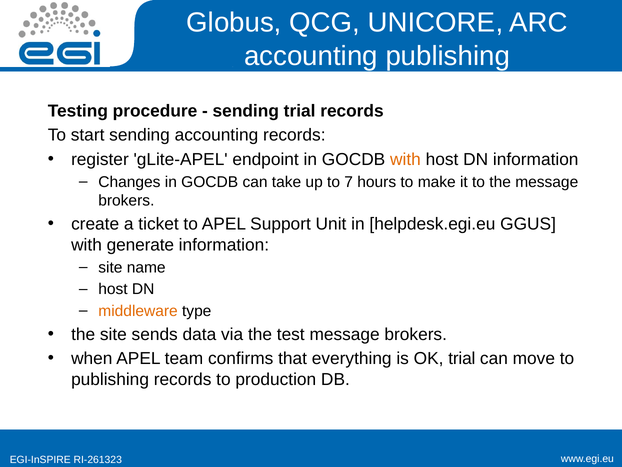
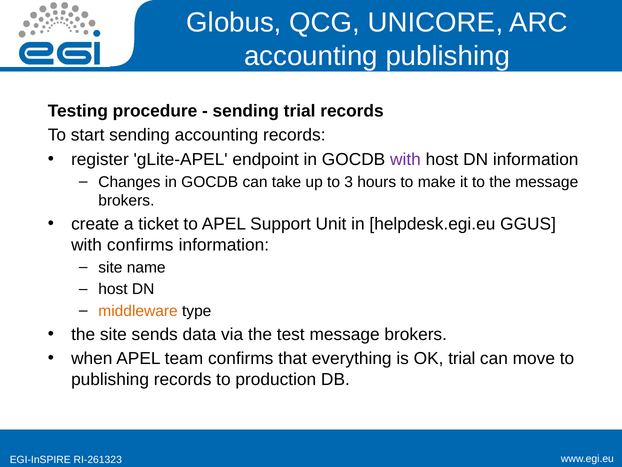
with at (405, 159) colour: orange -> purple
7: 7 -> 3
with generate: generate -> confirms
